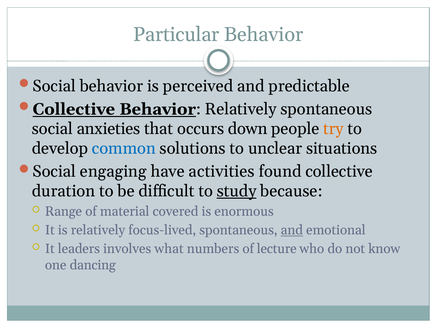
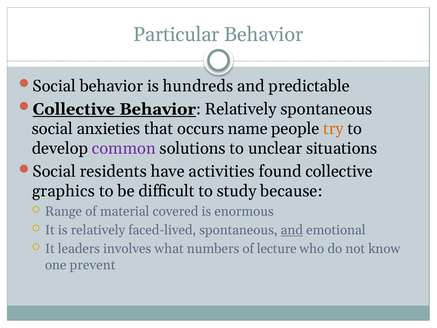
perceived: perceived -> hundreds
down: down -> name
common colour: blue -> purple
engaging: engaging -> residents
duration: duration -> graphics
study underline: present -> none
focus-lived: focus-lived -> faced-lived
dancing: dancing -> prevent
